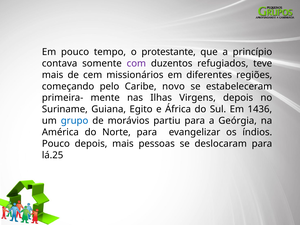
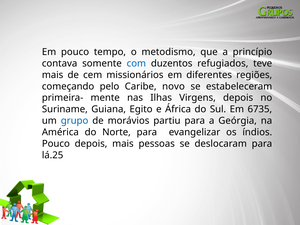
protestante: protestante -> metodismo
com colour: purple -> blue
1436: 1436 -> 6735
